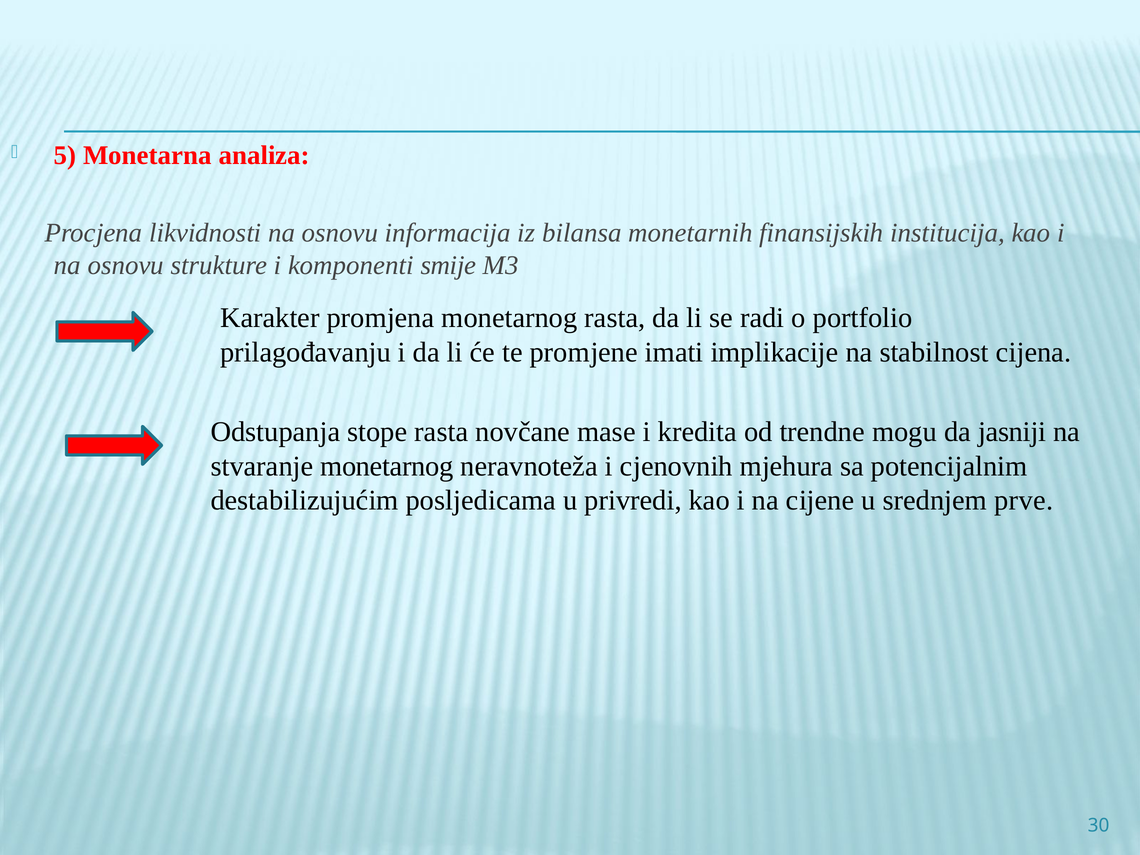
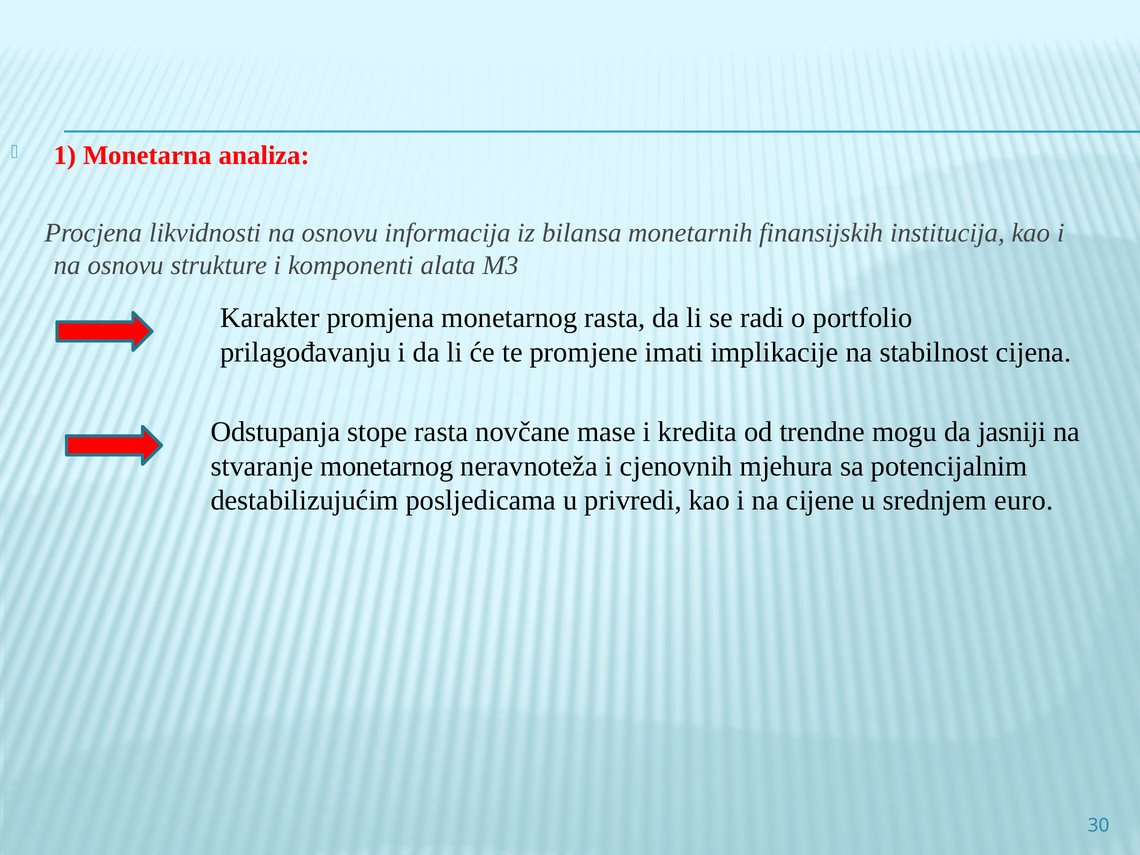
5: 5 -> 1
smije: smije -> alata
prve: prve -> euro
